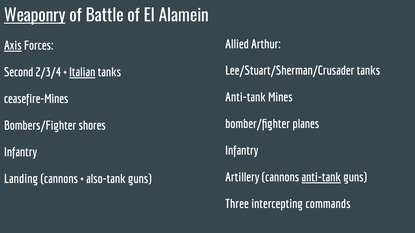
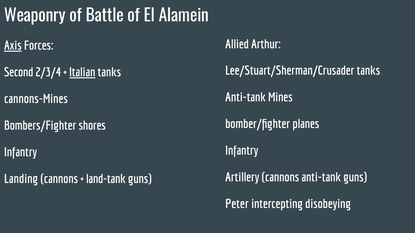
Weaponry underline: present -> none
ceasefire-Mines: ceasefire-Mines -> cannons-Mines
anti-tank at (321, 178) underline: present -> none
also-tank: also-tank -> land-tank
Three: Three -> Peter
commands: commands -> disobeying
